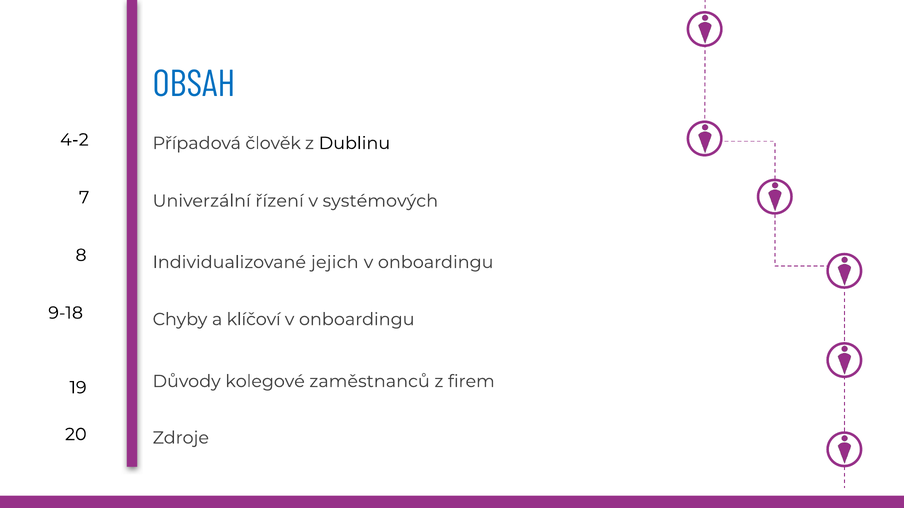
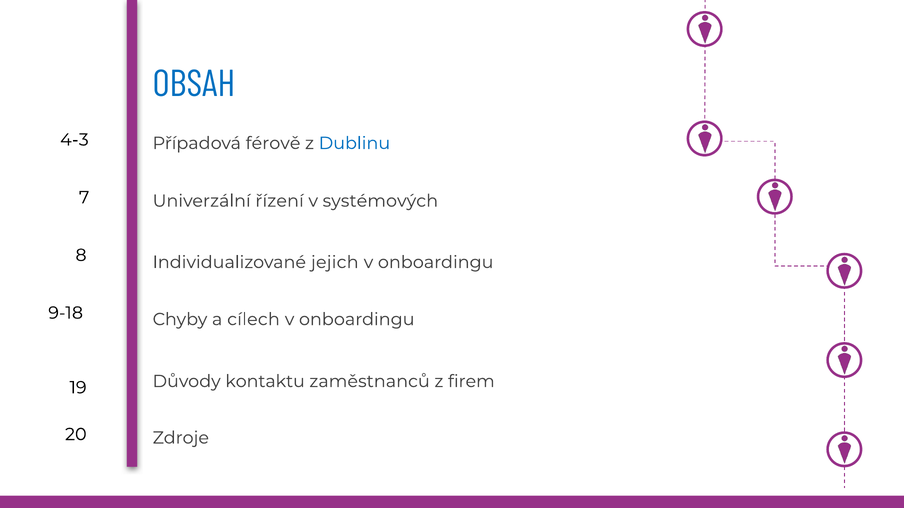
4-2: 4-2 -> 4-3
člověk: člověk -> férově
Dublinu colour: black -> blue
klíčoví: klíčoví -> cílech
kolegové: kolegové -> kontaktu
